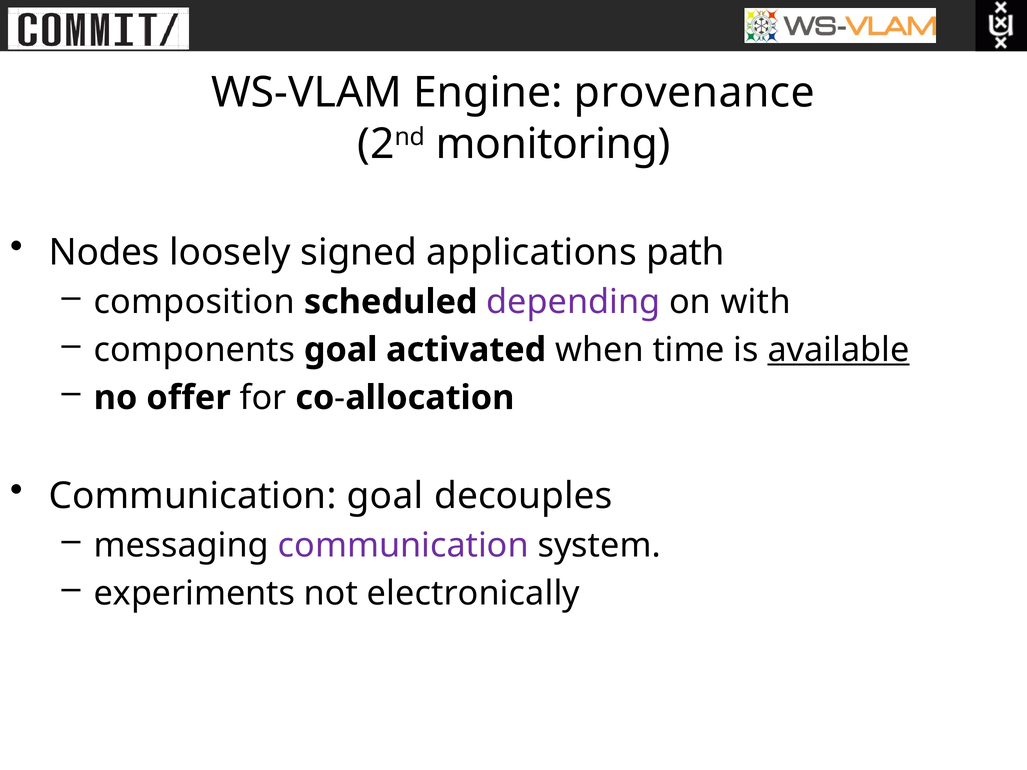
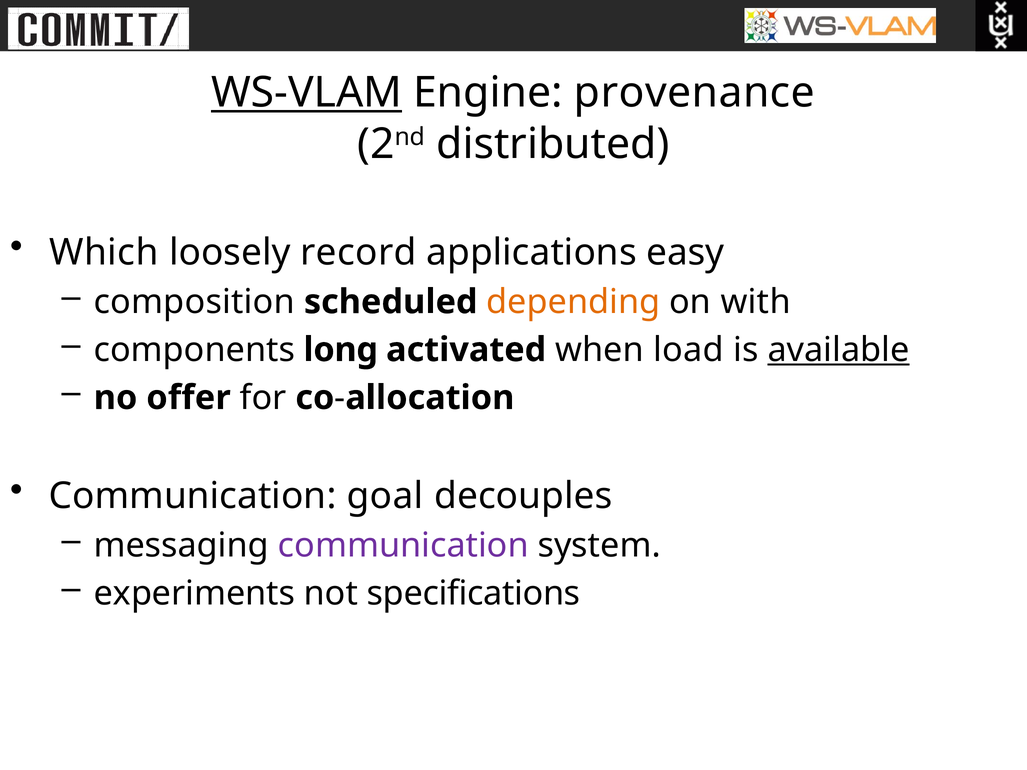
WS-VLAM underline: none -> present
monitoring: monitoring -> distributed
Nodes: Nodes -> Which
signed: signed -> record
path: path -> easy
depending colour: purple -> orange
components goal: goal -> long
time: time -> load
electronically: electronically -> specifications
